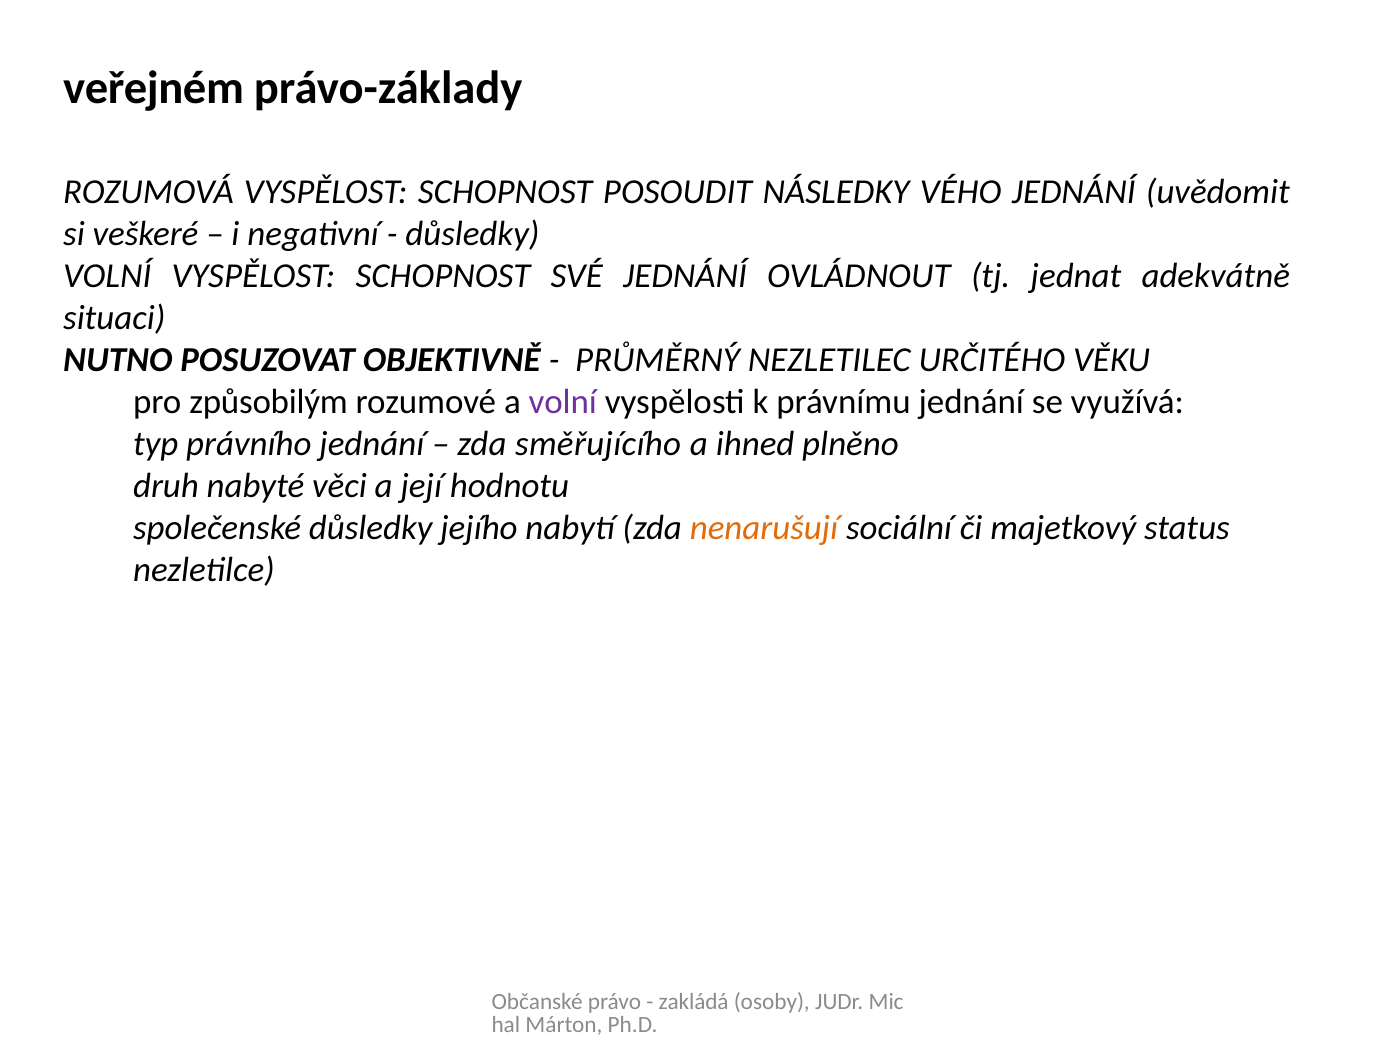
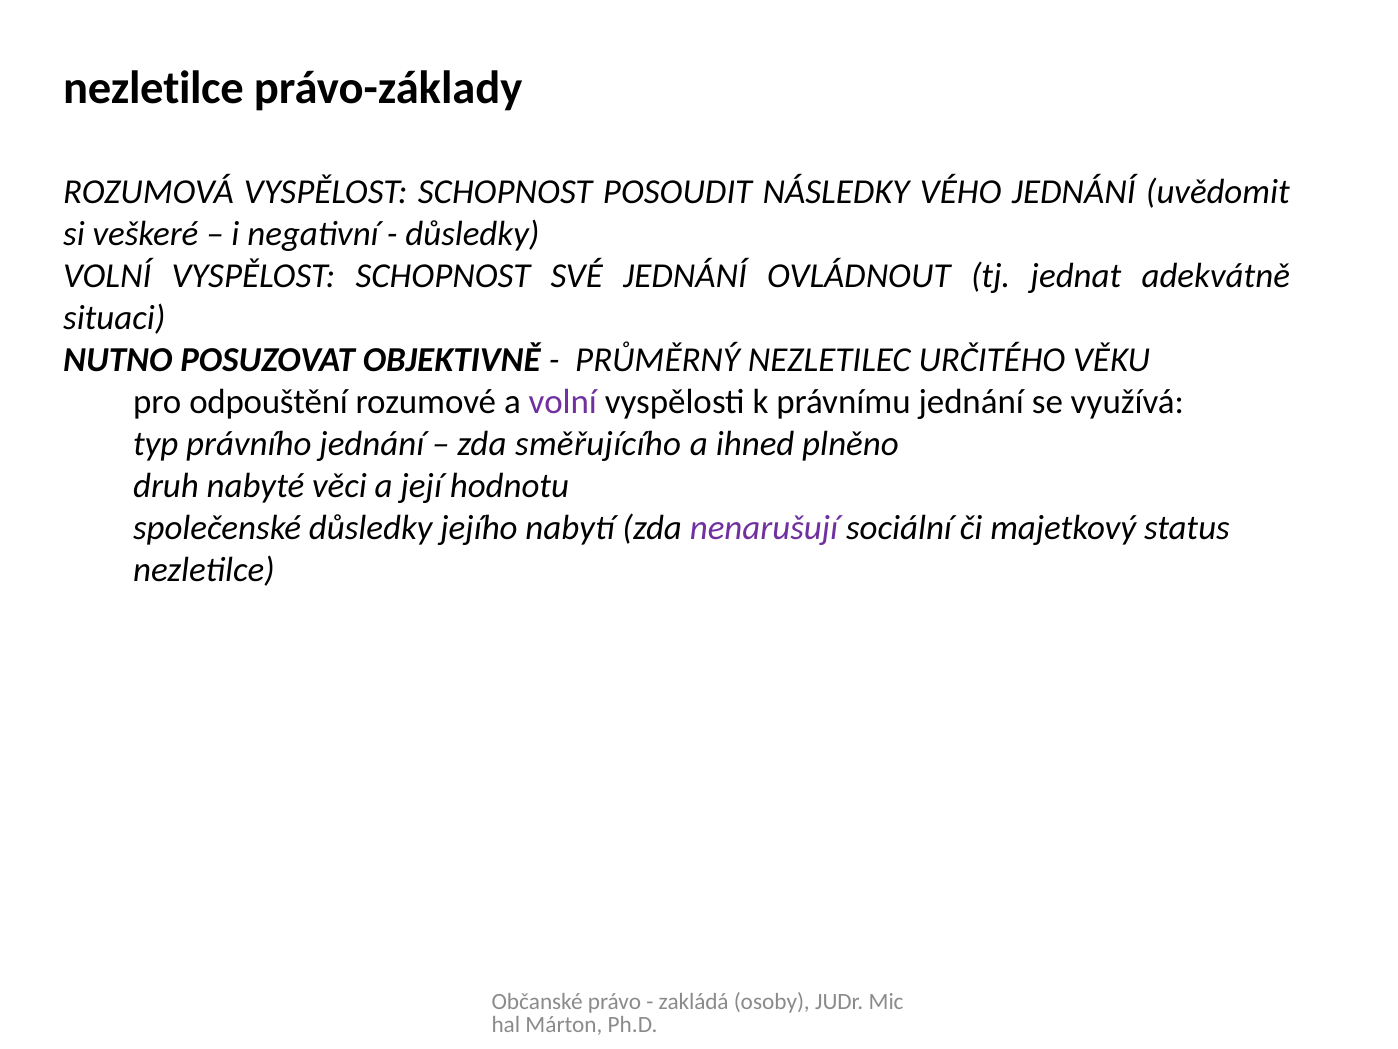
veřejném at (154, 88): veřejném -> nezletilce
způsobilým: způsobilým -> odpouštění
nenarušují colour: orange -> purple
